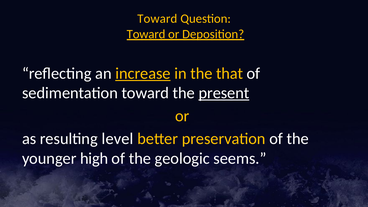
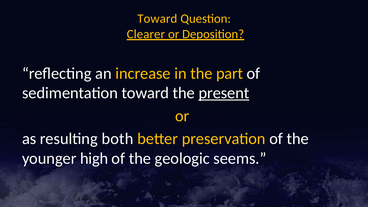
Toward at (146, 34): Toward -> Clearer
increase underline: present -> none
that: that -> part
level: level -> both
